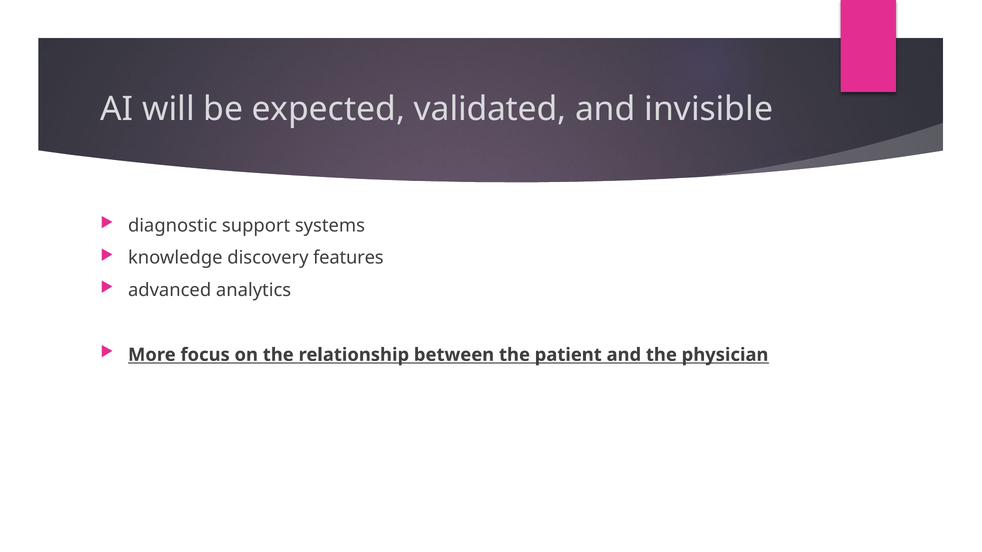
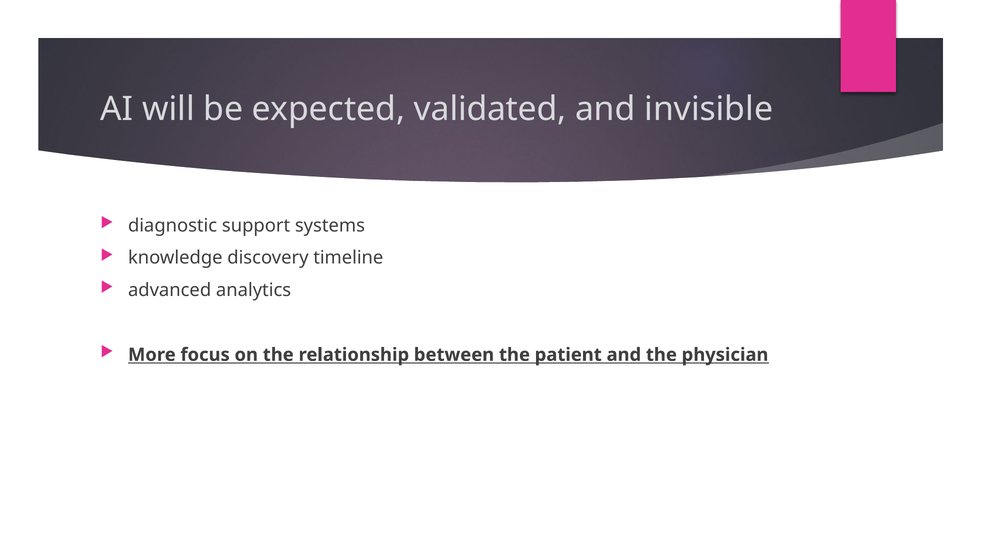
features: features -> timeline
